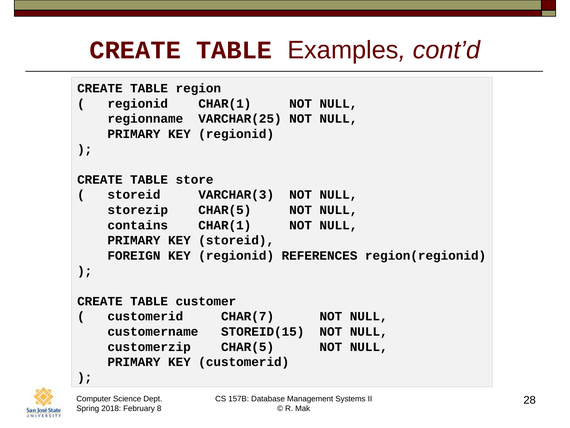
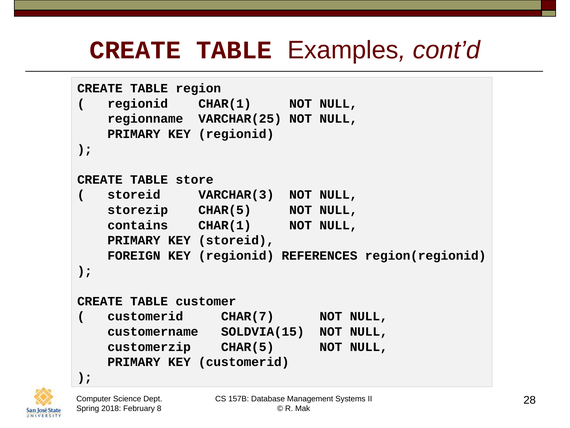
STOREID(15: STOREID(15 -> SOLDVIA(15
